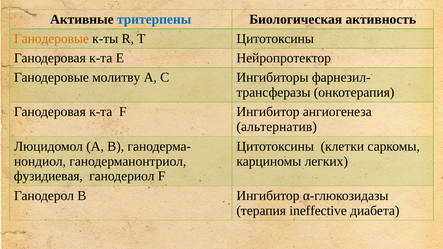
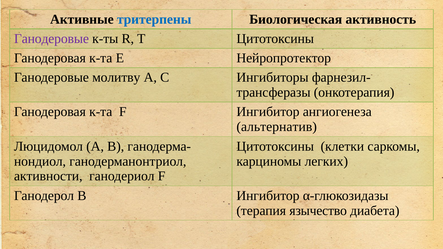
Ганодеровые at (51, 39) colour: orange -> purple
фузидиевая: фузидиевая -> активности
ineffective: ineffective -> язычество
